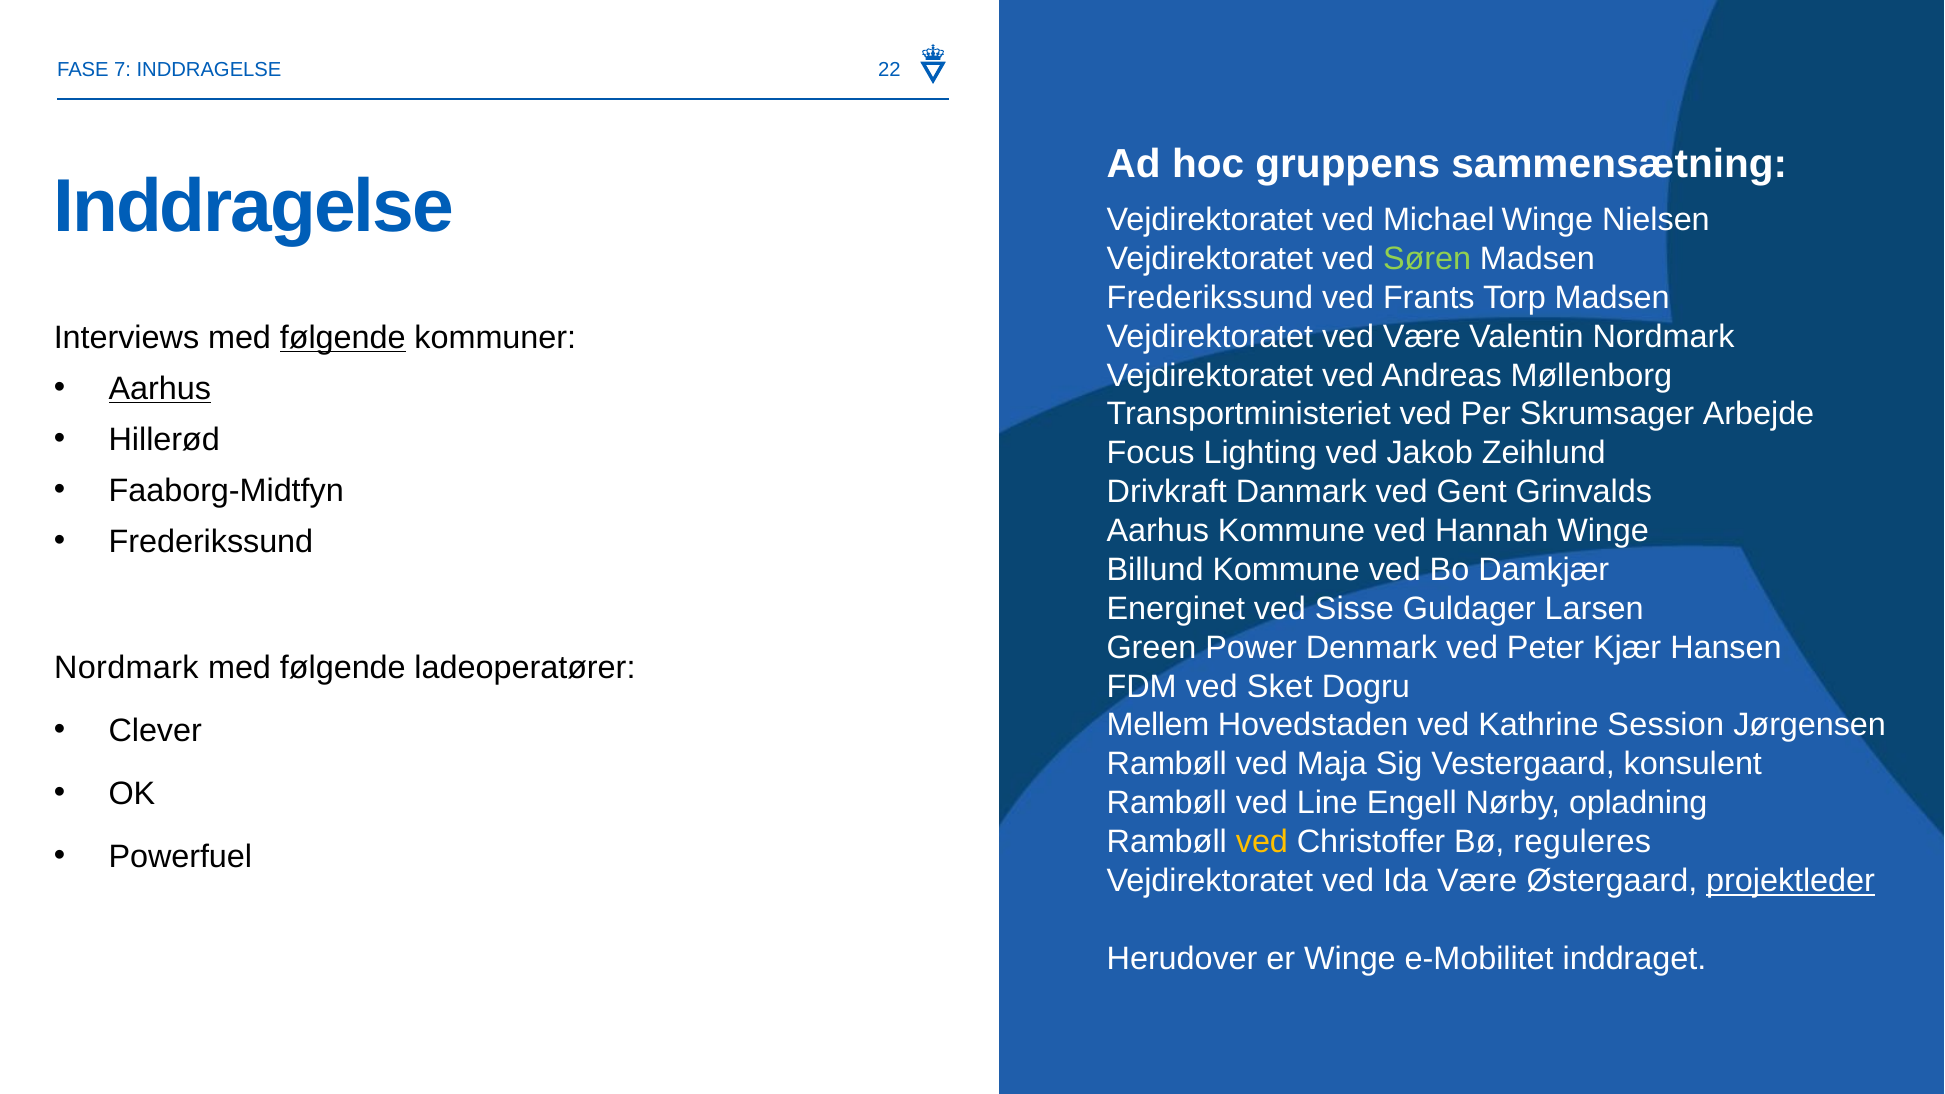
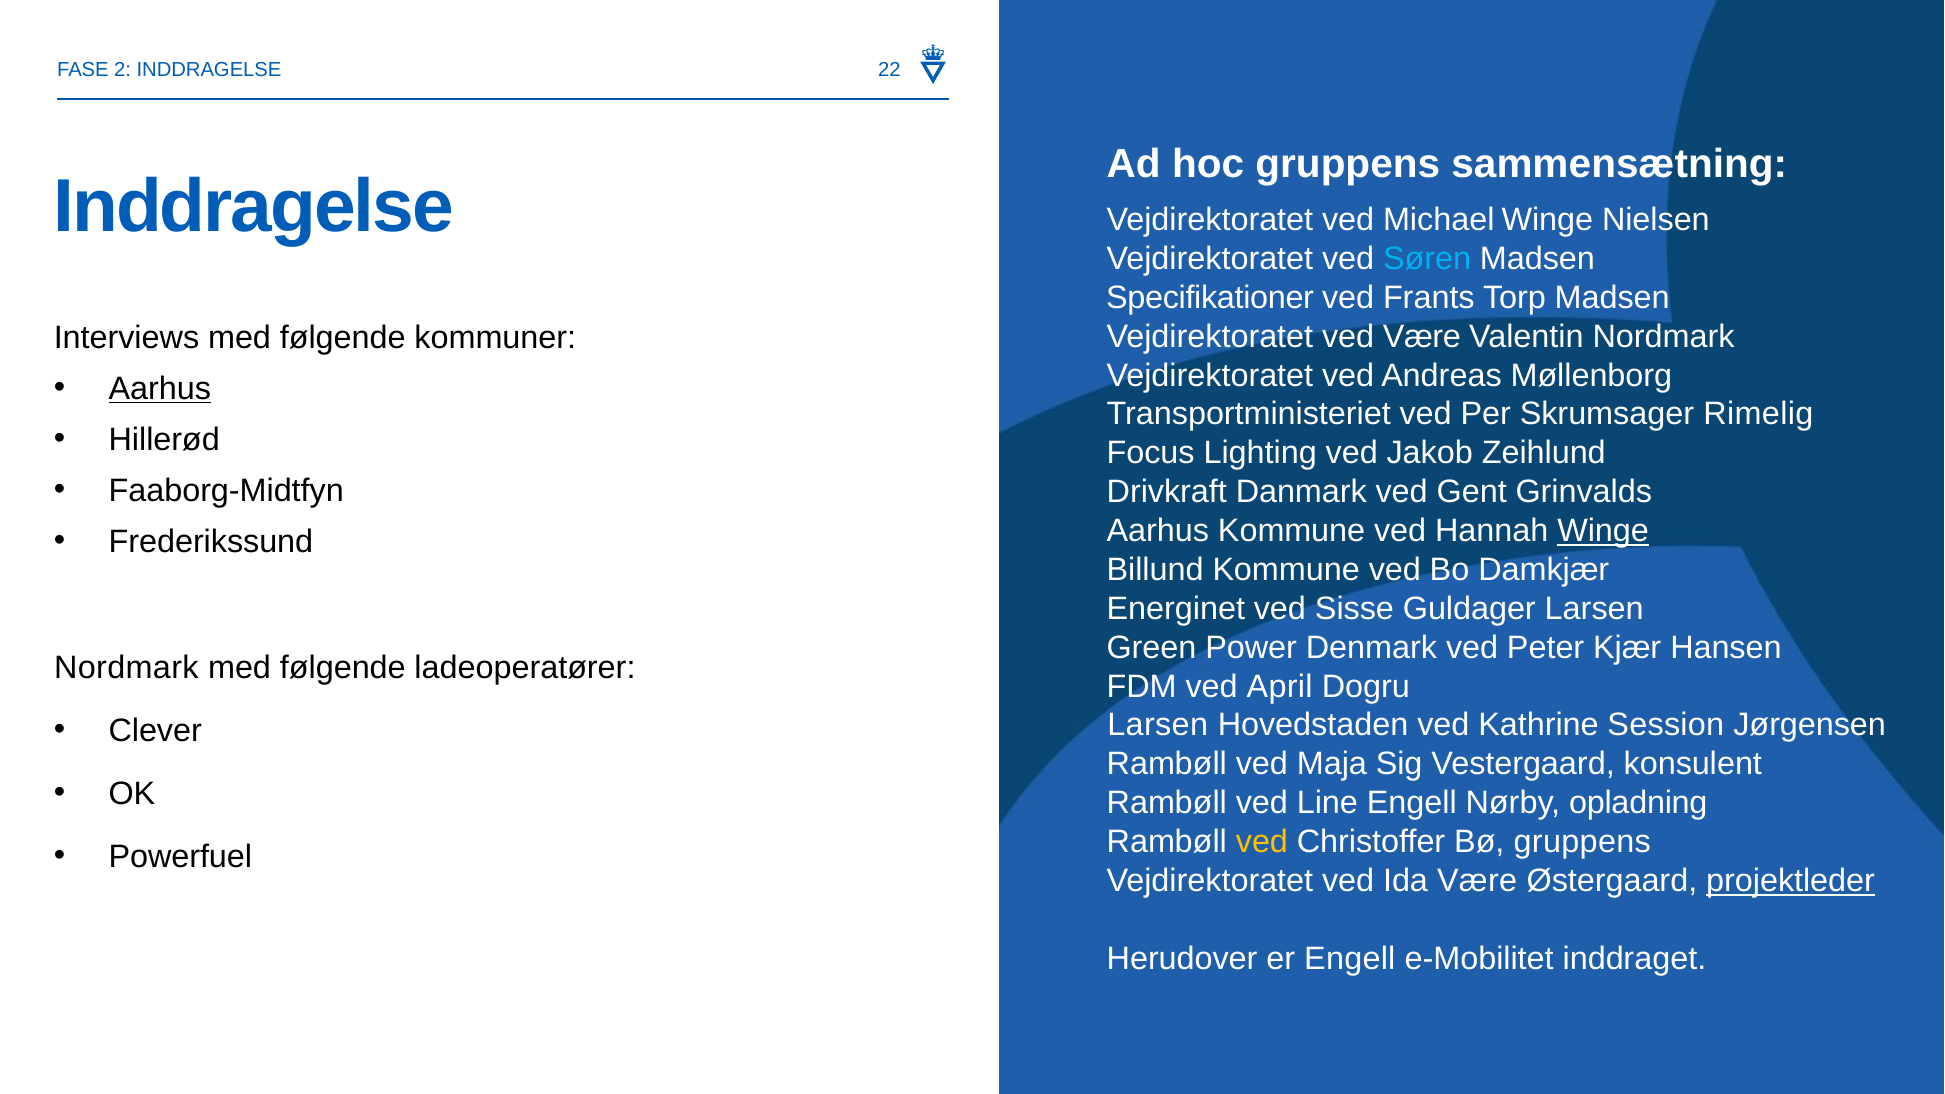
7: 7 -> 2
Søren colour: light green -> light blue
Frederikssund at (1210, 298): Frederikssund -> Specifikationer
følgende at (343, 338) underline: present -> none
Arbejde: Arbejde -> Rimelig
Winge at (1603, 531) underline: none -> present
Sket: Sket -> April
Mellem at (1158, 725): Mellem -> Larsen
Bø reguleres: reguleres -> gruppens
er Winge: Winge -> Engell
